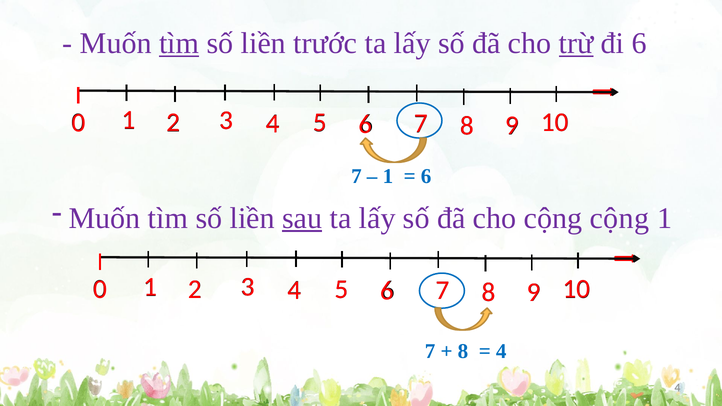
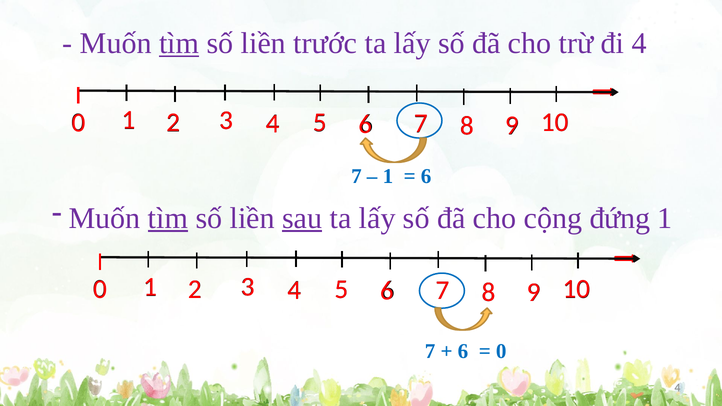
trừ underline: present -> none
đi 6: 6 -> 4
tìm at (168, 218) underline: none -> present
cộng cộng: cộng -> đứng
8 at (463, 351): 8 -> 6
4 at (501, 351): 4 -> 0
